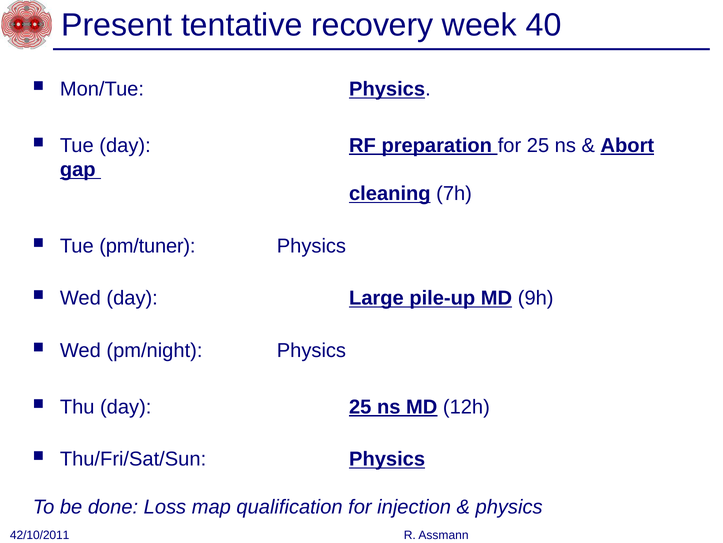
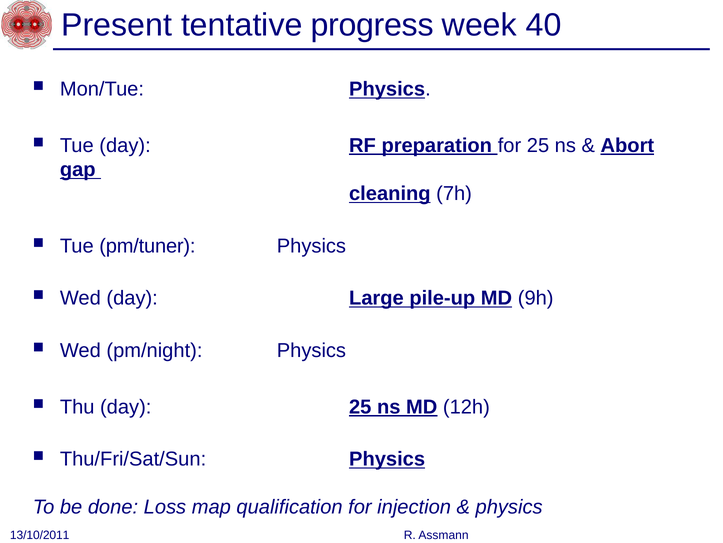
recovery: recovery -> progress
42/10/2011: 42/10/2011 -> 13/10/2011
